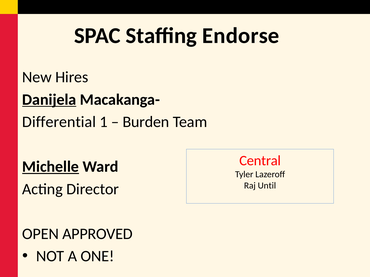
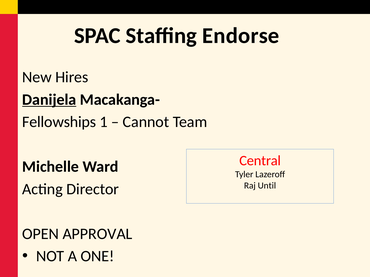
Differential: Differential -> Fellowships
Burden: Burden -> Cannot
Michelle underline: present -> none
APPROVED: APPROVED -> APPROVAL
